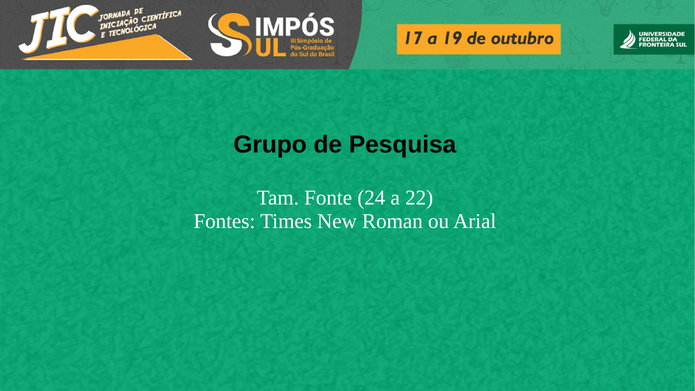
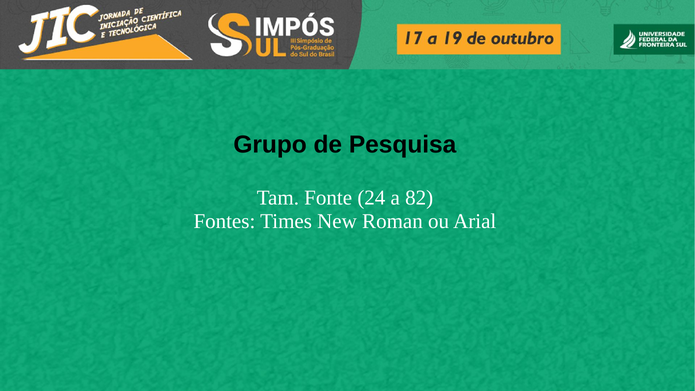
22: 22 -> 82
